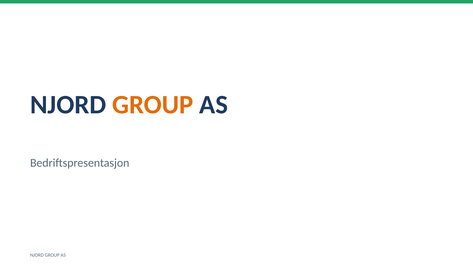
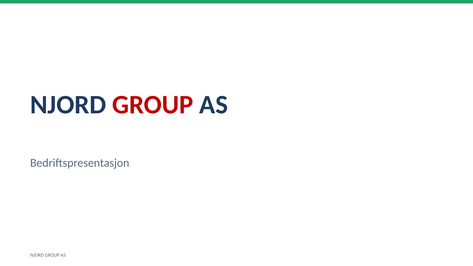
GROUP at (153, 105) colour: orange -> red
